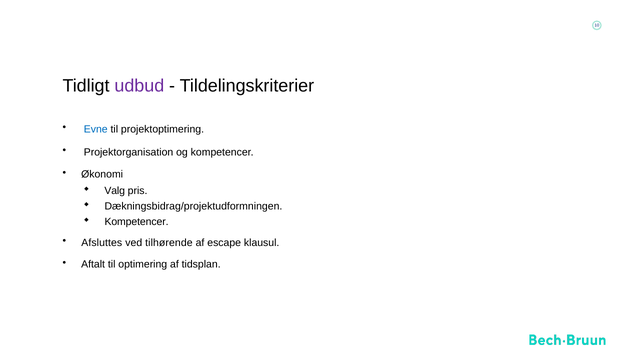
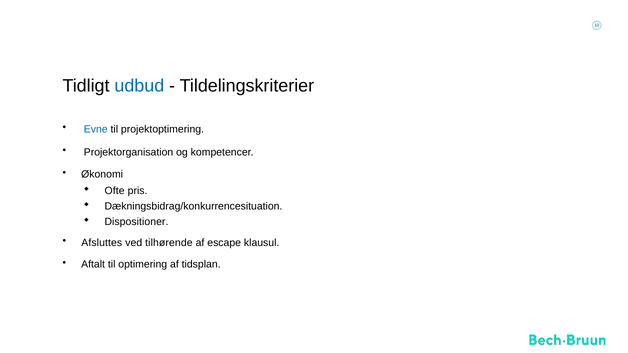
udbud colour: purple -> blue
Valg: Valg -> Ofte
Dækningsbidrag/projektudformningen: Dækningsbidrag/projektudformningen -> Dækningsbidrag/konkurrencesituation
Kompetencer at (137, 222): Kompetencer -> Dispositioner
